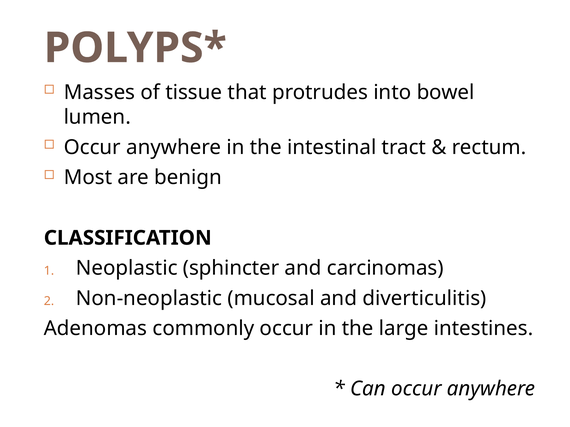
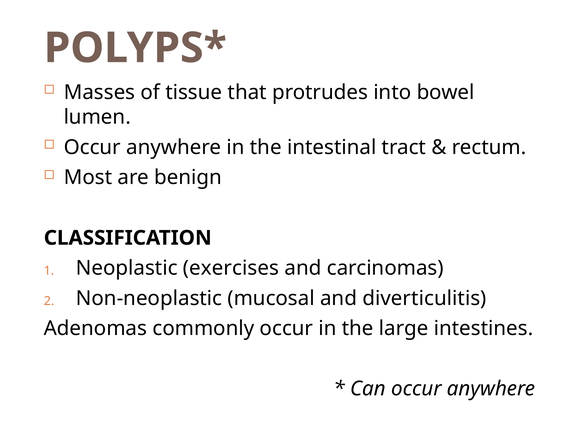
sphincter: sphincter -> exercises
